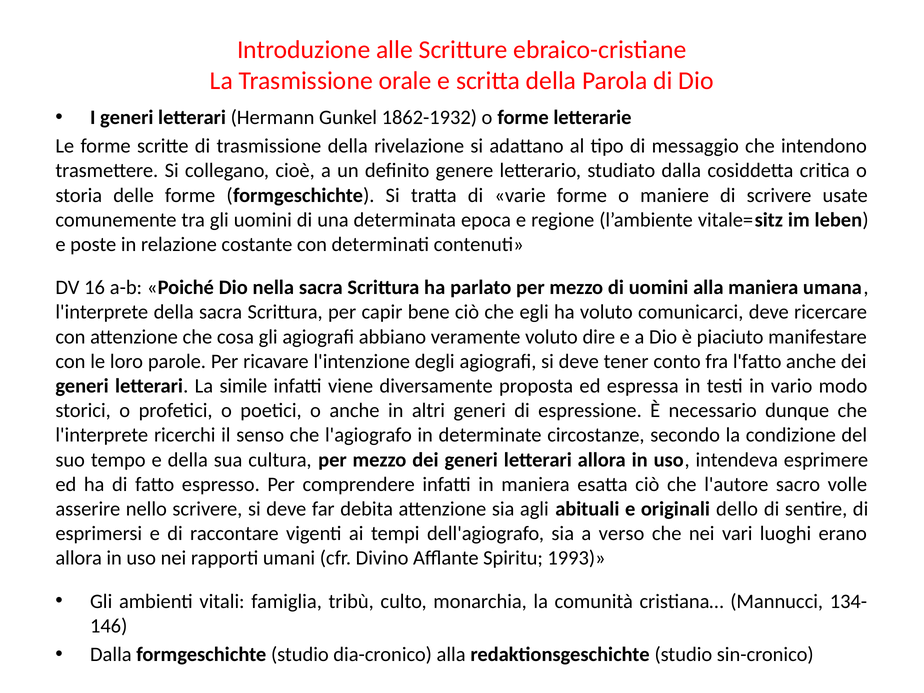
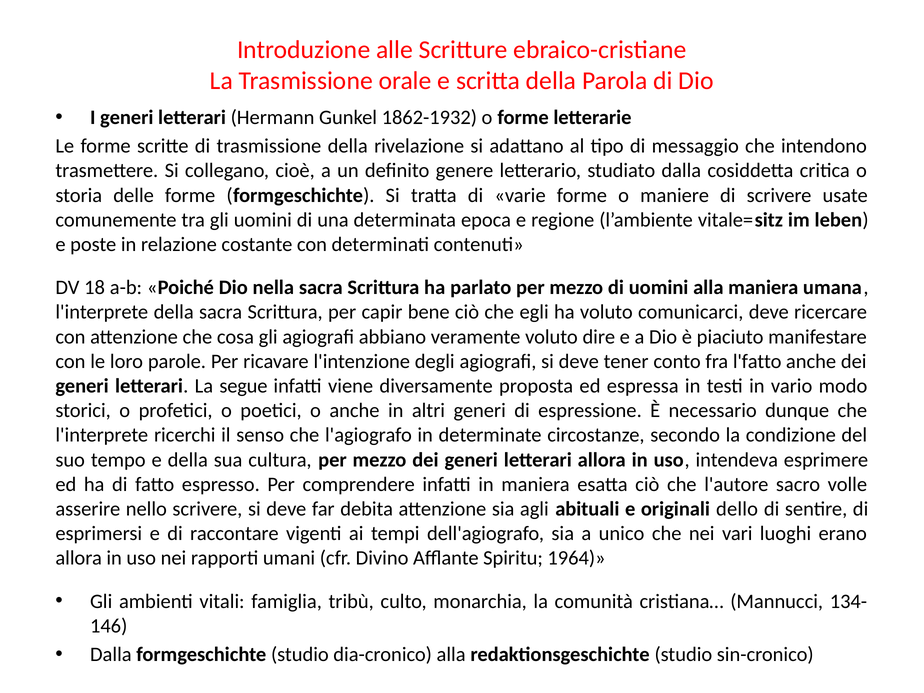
16: 16 -> 18
simile: simile -> segue
verso: verso -> unico
1993: 1993 -> 1964
